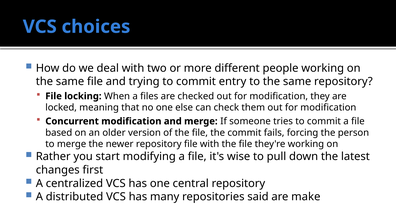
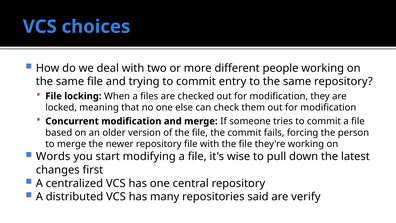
Rather: Rather -> Words
make: make -> verify
